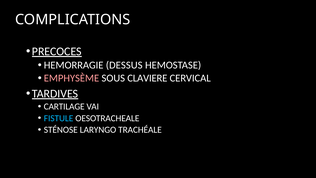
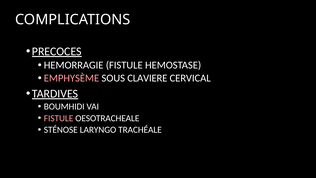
HEMORRAGIE DESSUS: DESSUS -> FISTULE
CARTILAGE: CARTILAGE -> BOUMHIDI
FISTULE at (59, 118) colour: light blue -> pink
